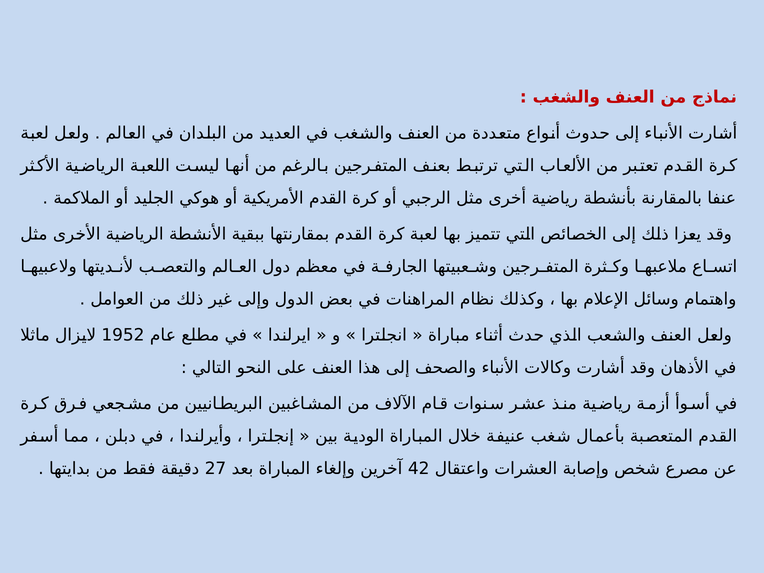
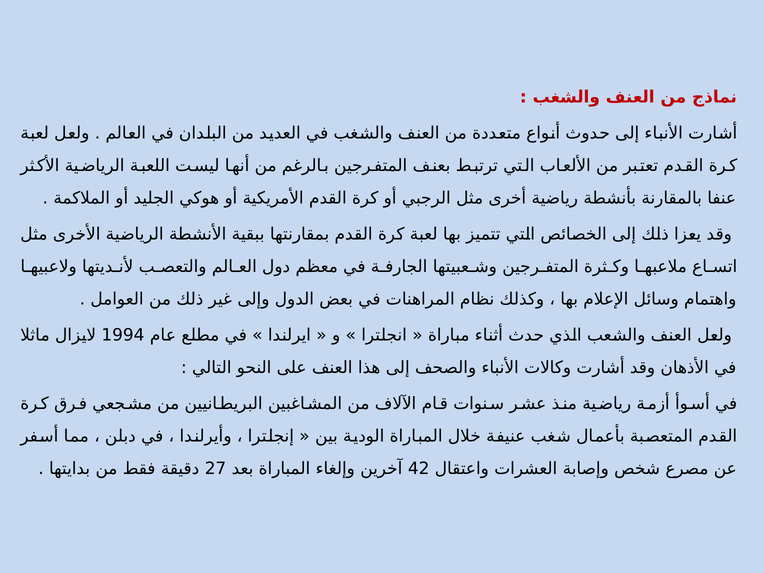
1952: 1952 -> 1994
